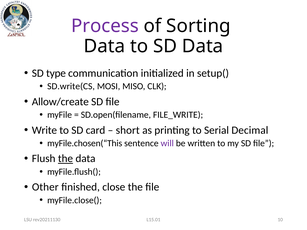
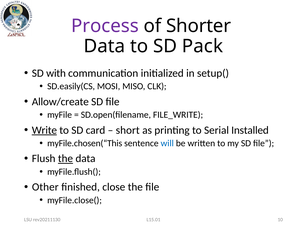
Sorting: Sorting -> Shorter
SD Data: Data -> Pack
type: type -> with
SD.write(CS: SD.write(CS -> SD.easily(CS
Write underline: none -> present
Decimal: Decimal -> Installed
will colour: purple -> blue
